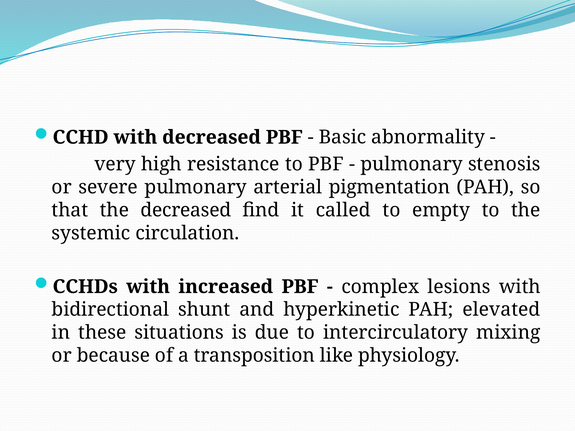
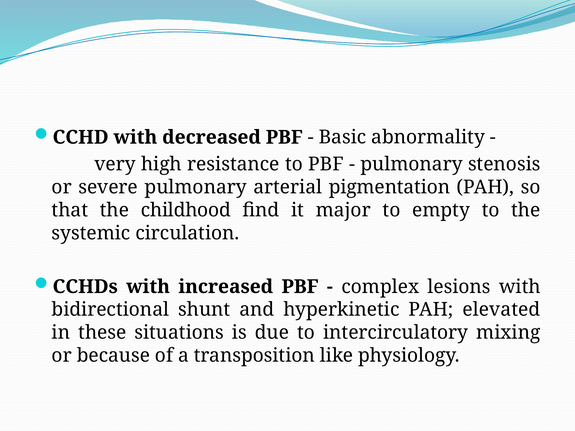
the decreased: decreased -> childhood
called: called -> major
